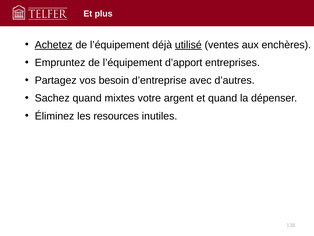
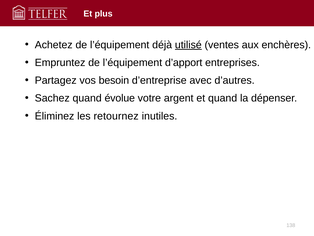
Achetez underline: present -> none
mixtes: mixtes -> évolue
resources: resources -> retournez
